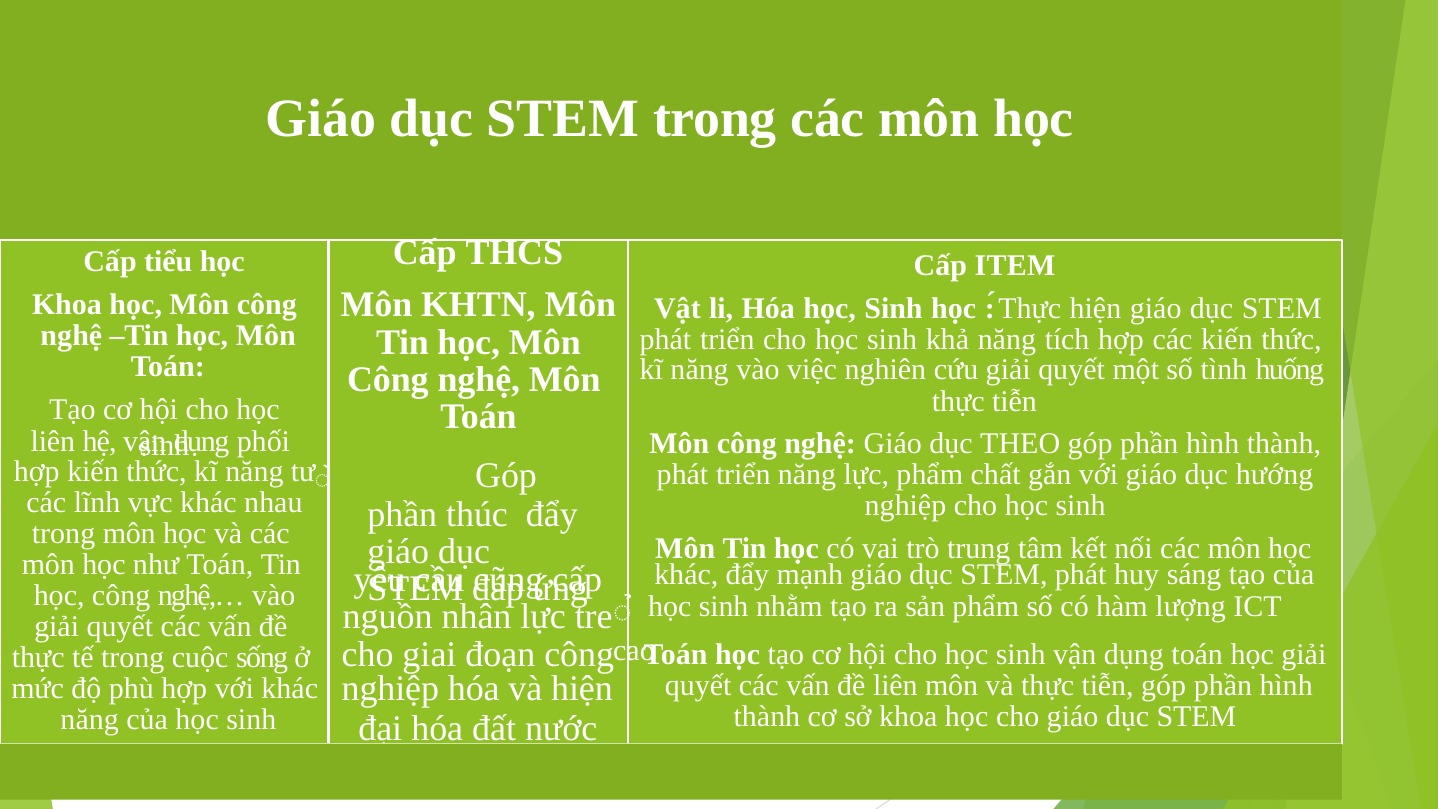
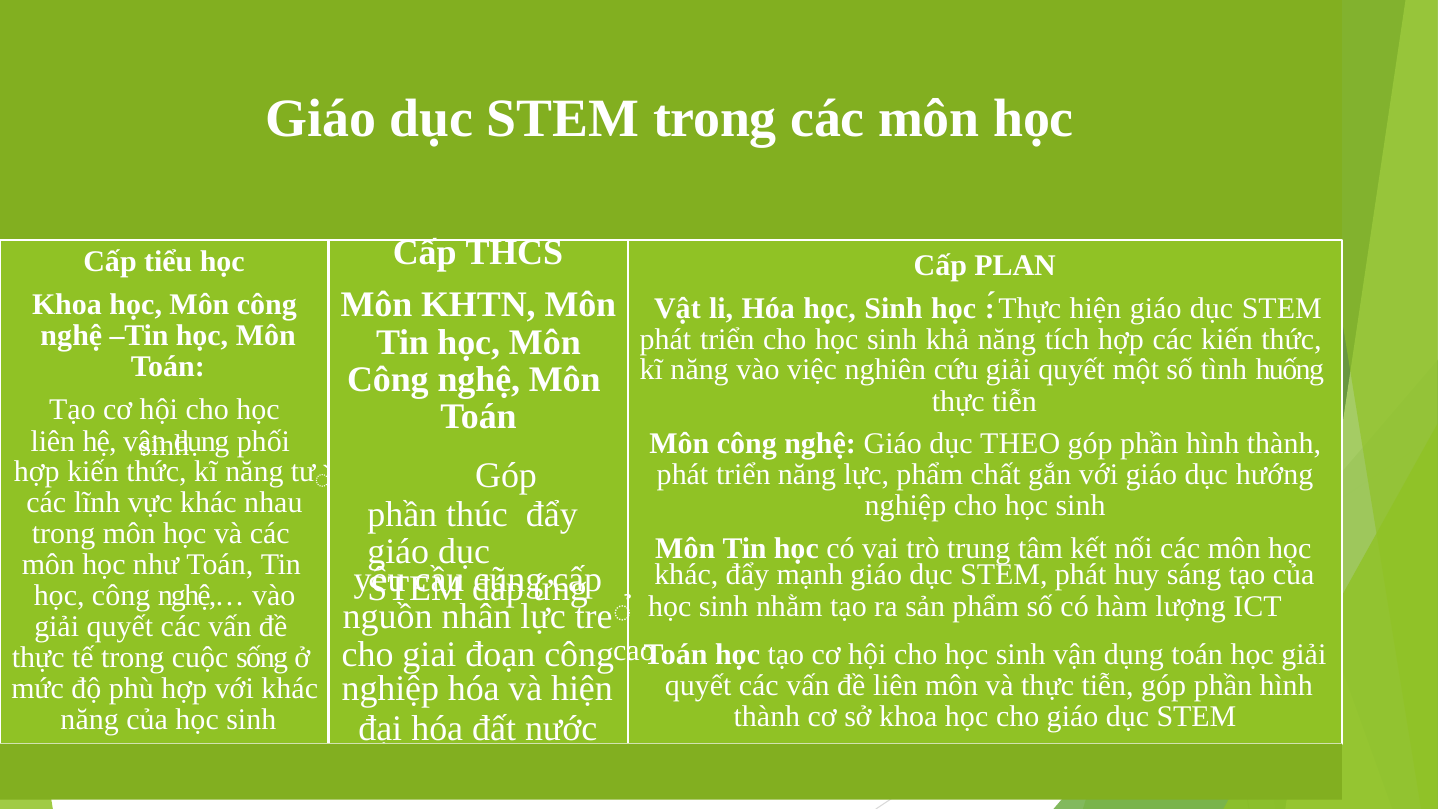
ITEM: ITEM -> PLAN
